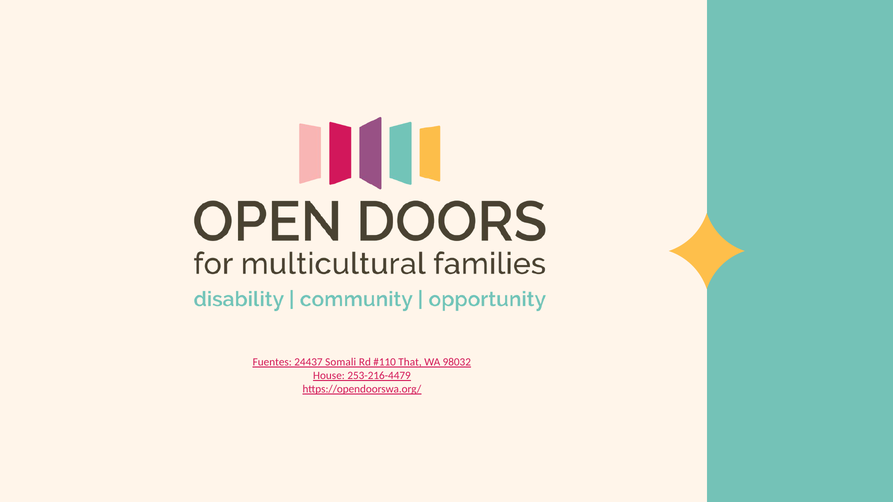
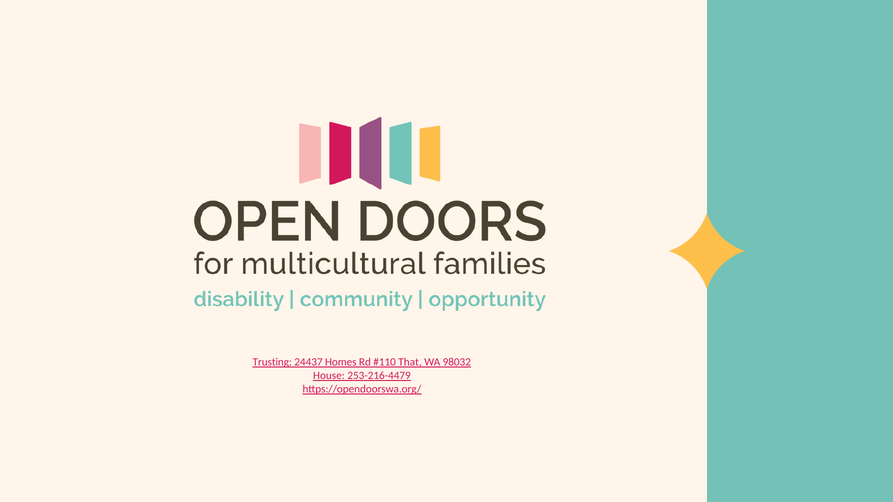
Fuentes: Fuentes -> Trusting
Somali: Somali -> Homes
